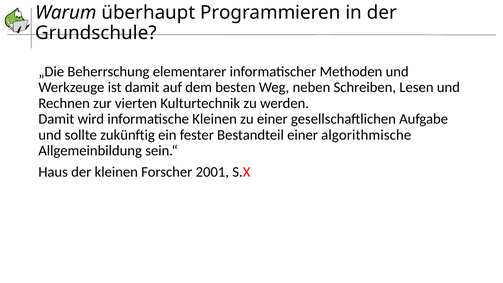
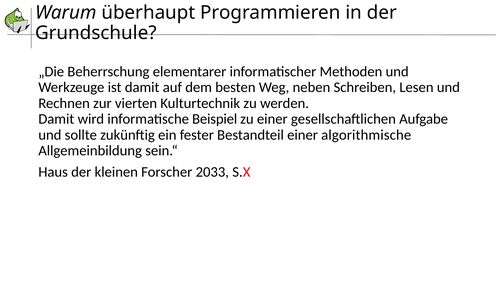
informatische Kleinen: Kleinen -> Beispiel
2001: 2001 -> 2033
